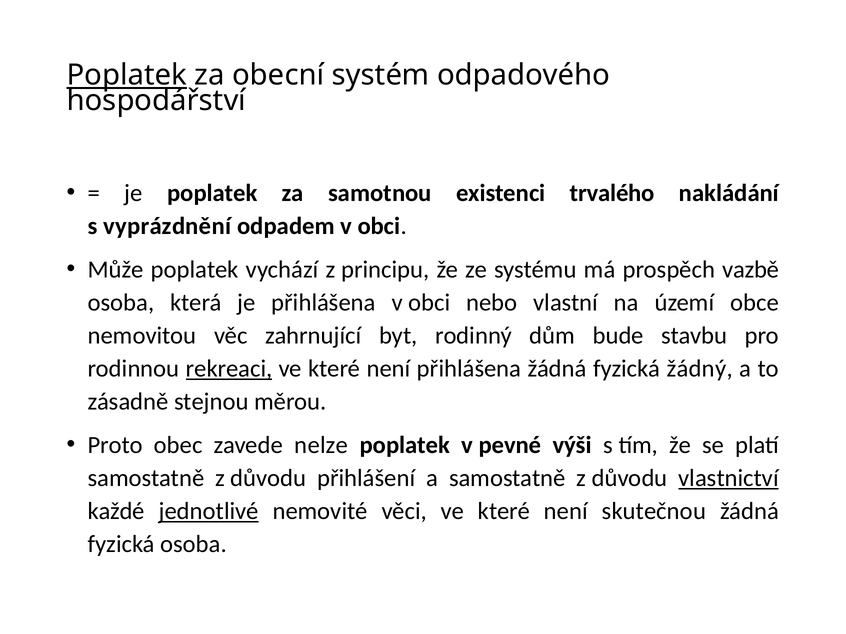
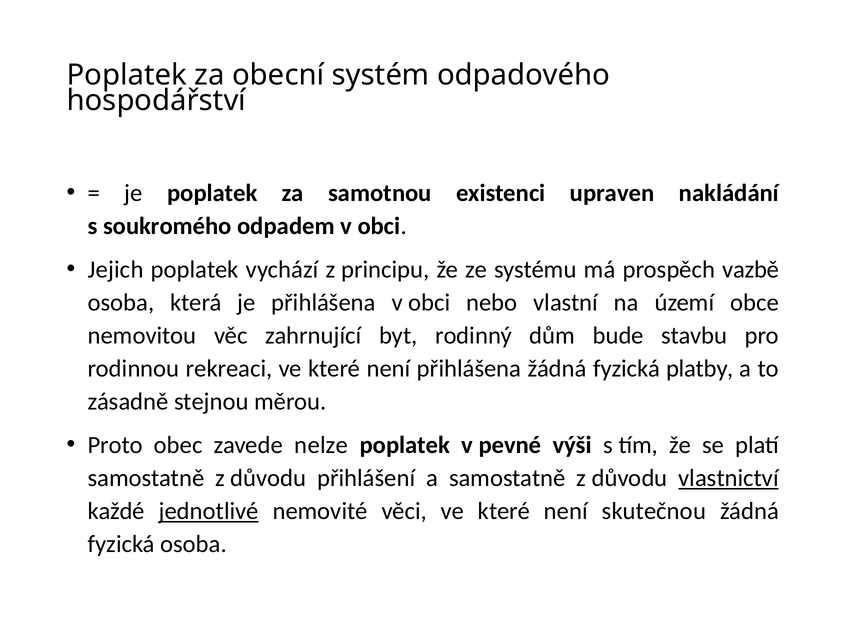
Poplatek at (127, 75) underline: present -> none
trvalého: trvalého -> upraven
vyprázdnění: vyprázdnění -> soukromého
Může: Může -> Jejich
rekreaci underline: present -> none
žádný: žádný -> platby
